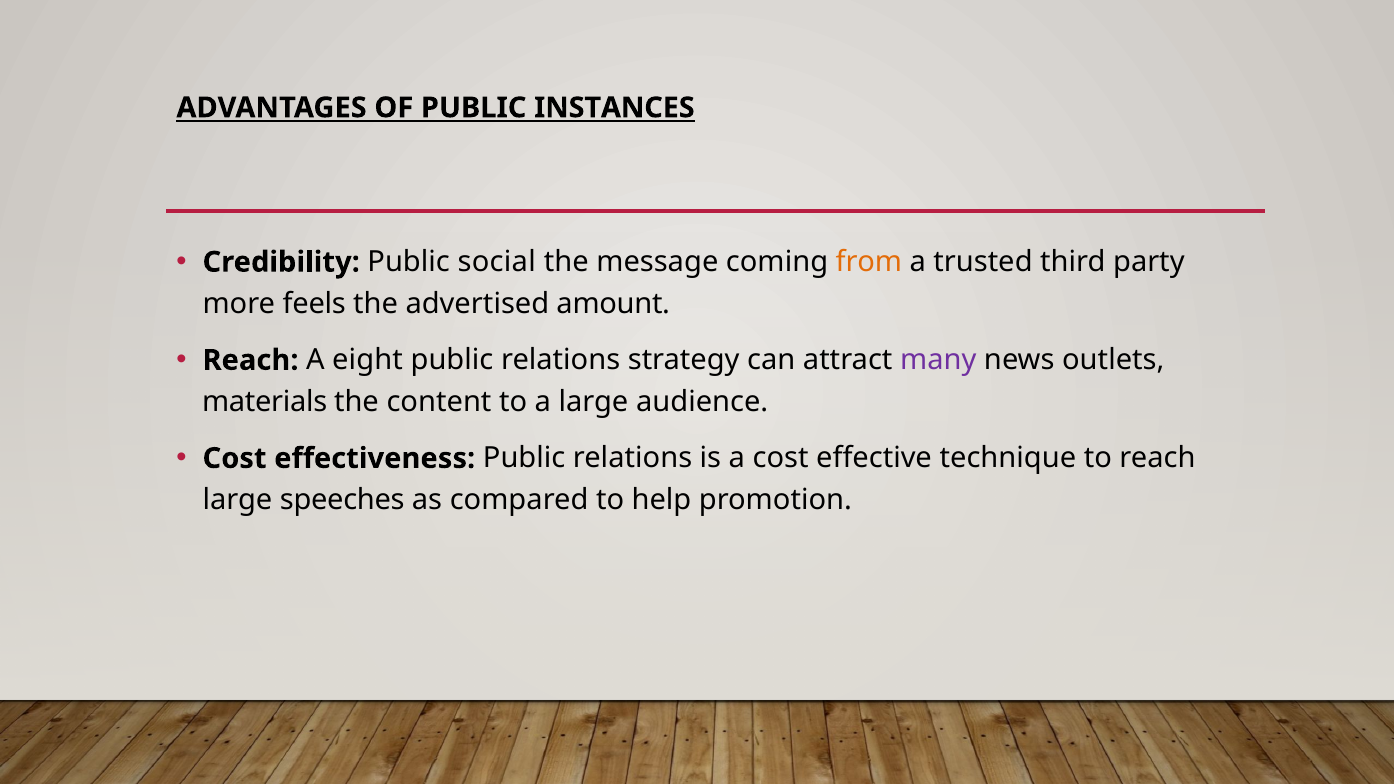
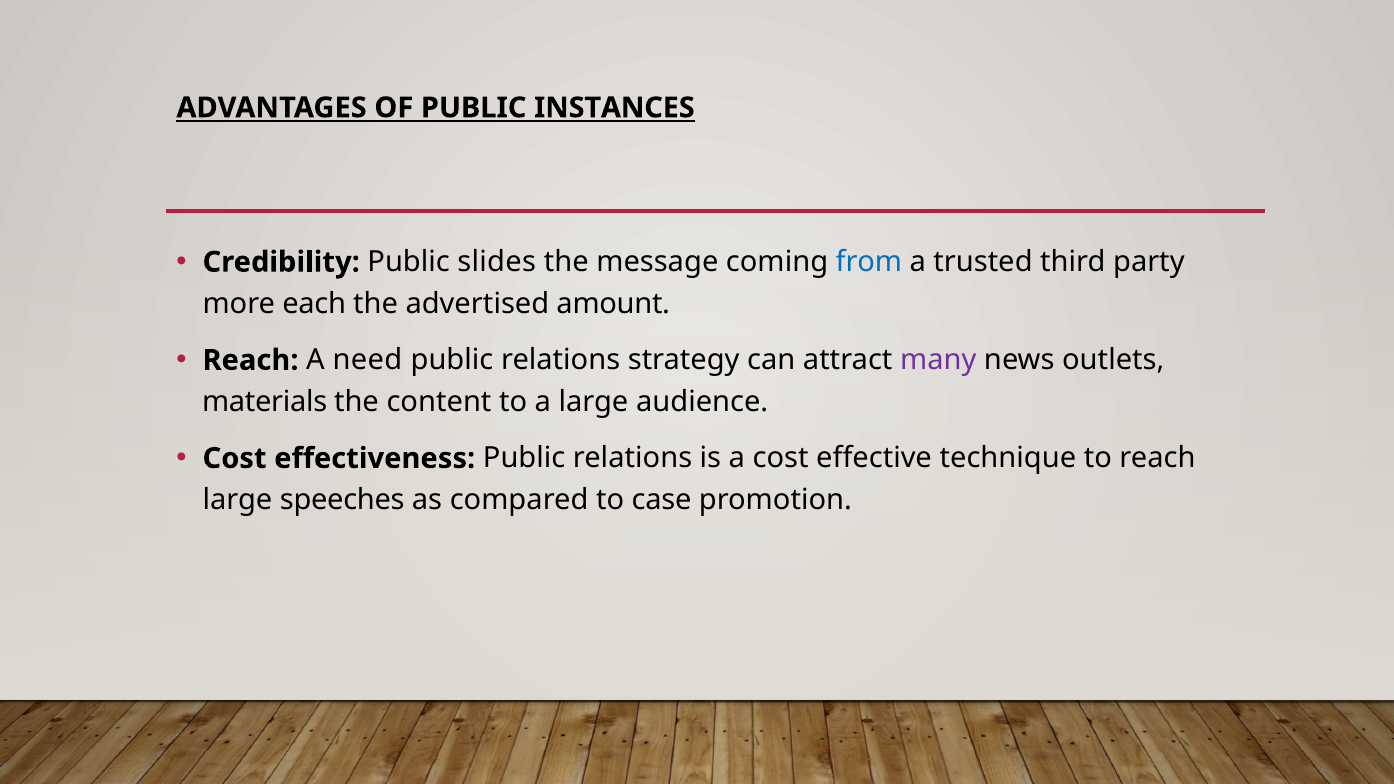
social: social -> slides
from colour: orange -> blue
feels: feels -> each
eight: eight -> need
help: help -> case
